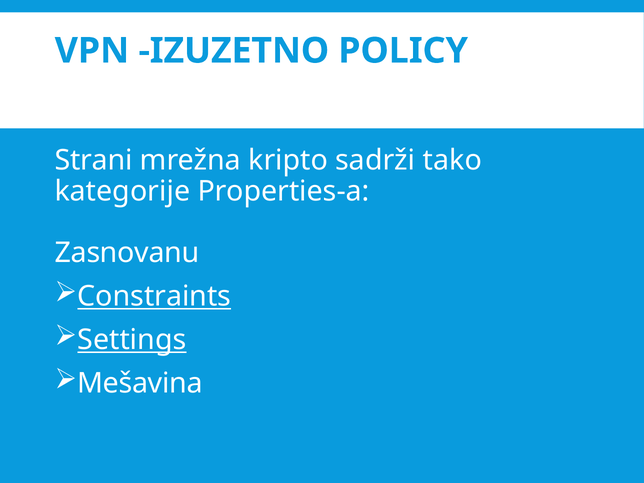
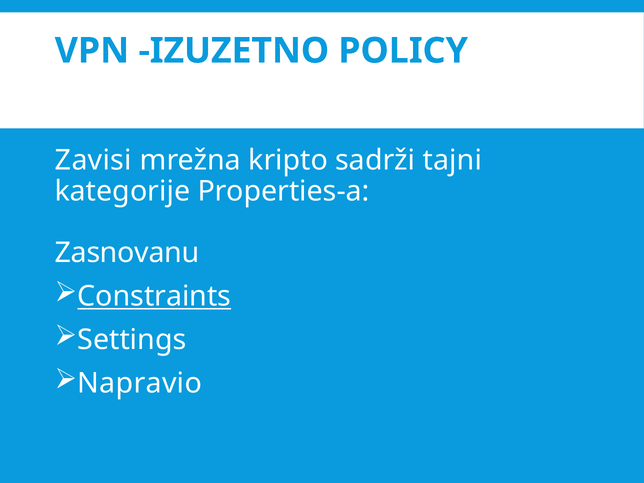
Strani: Strani -> Zavisi
tako: tako -> tajni
Settings underline: present -> none
Mešavina: Mešavina -> Napravio
